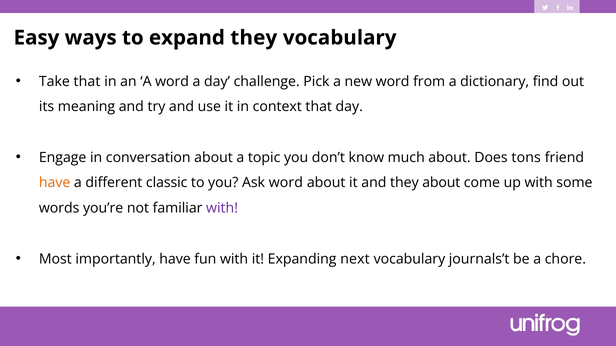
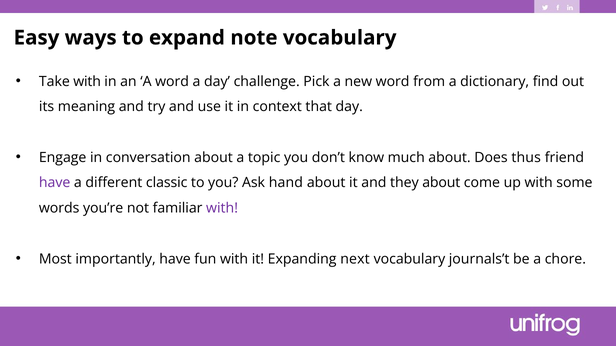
expand they: they -> note
Take that: that -> with
tons: tons -> thus
have at (55, 183) colour: orange -> purple
Ask word: word -> hand
